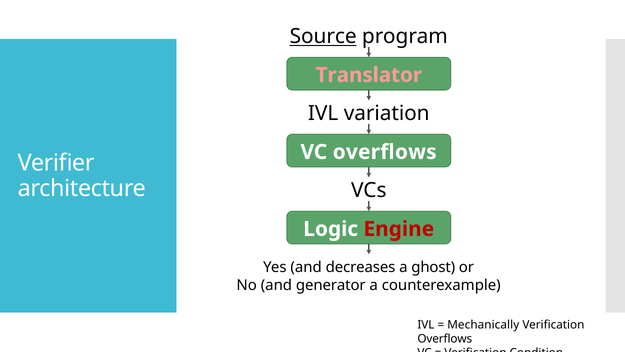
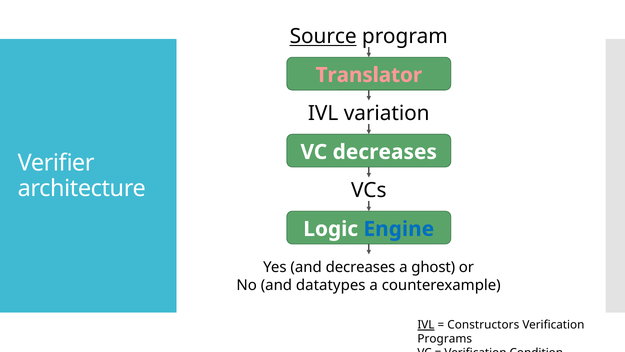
VC overflows: overflows -> decreases
Engine colour: red -> blue
generator: generator -> datatypes
IVL at (426, 324) underline: none -> present
Mechanically: Mechanically -> Constructors
Overflows at (445, 339): Overflows -> Programs
